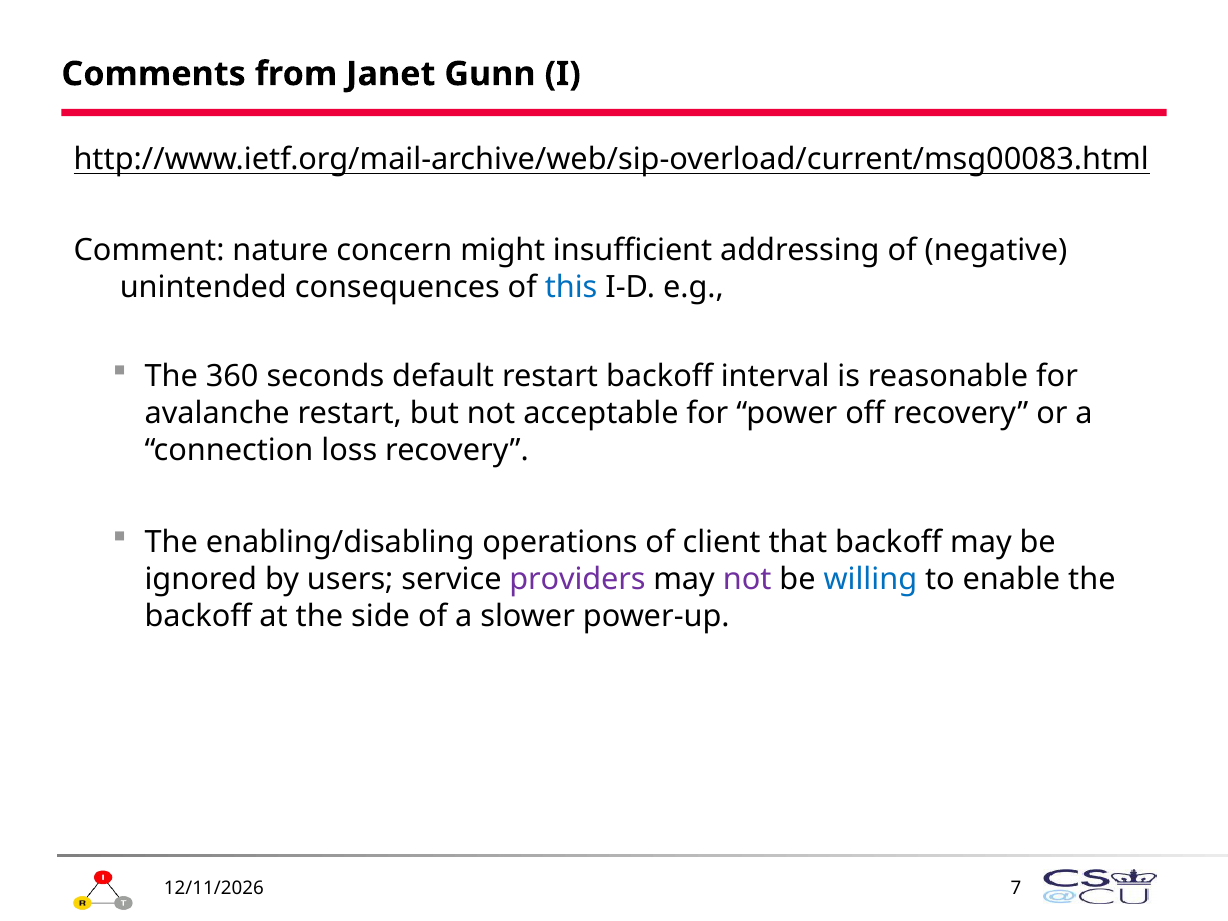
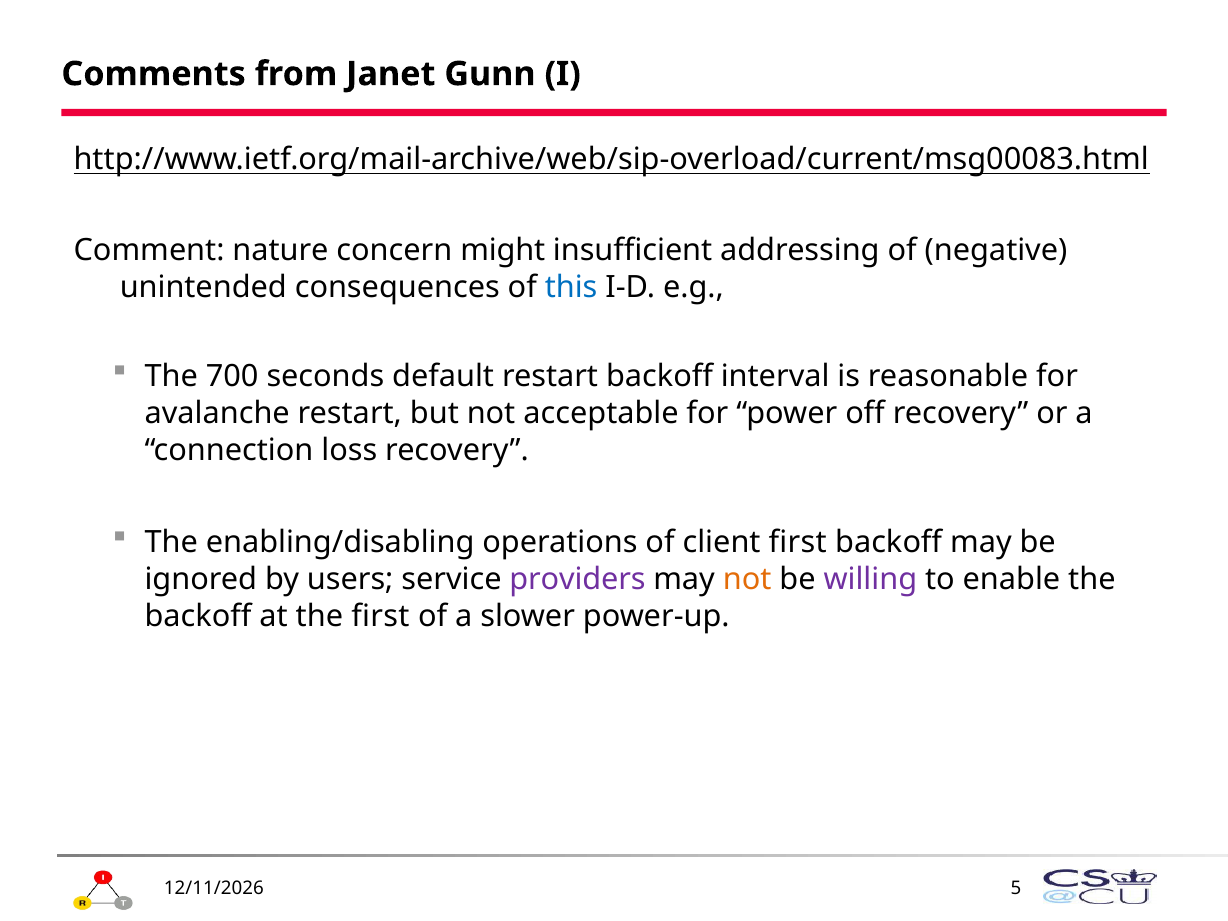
360: 360 -> 700
client that: that -> first
not at (747, 579) colour: purple -> orange
willing colour: blue -> purple
the side: side -> first
7: 7 -> 5
